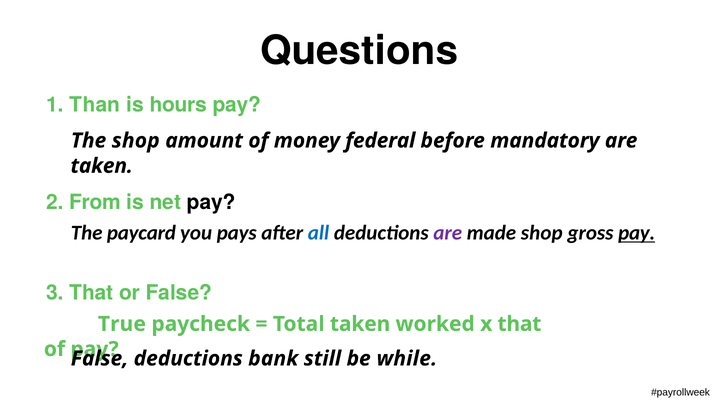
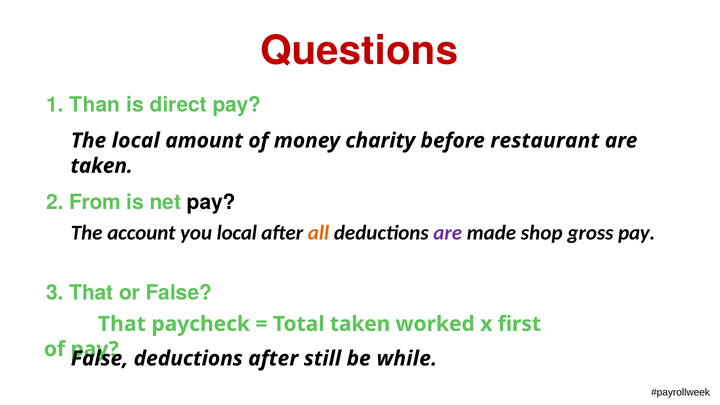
Questions colour: black -> red
hours: hours -> direct
The shop: shop -> local
federal: federal -> charity
mandatory: mandatory -> restaurant
paycard: paycard -> account
you pays: pays -> local
all colour: blue -> orange
pay at (637, 233) underline: present -> none
True at (122, 324): True -> That
x that: that -> first
deductions bank: bank -> after
